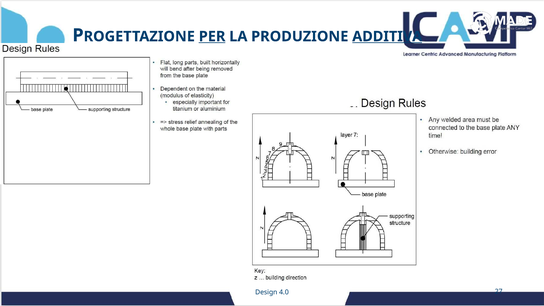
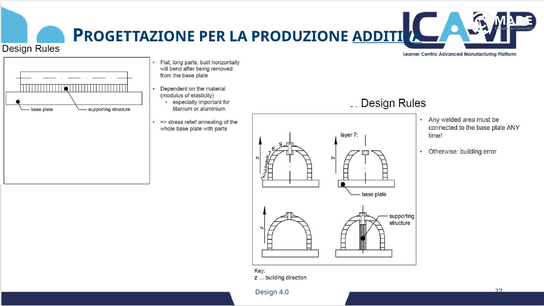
PER underline: present -> none
